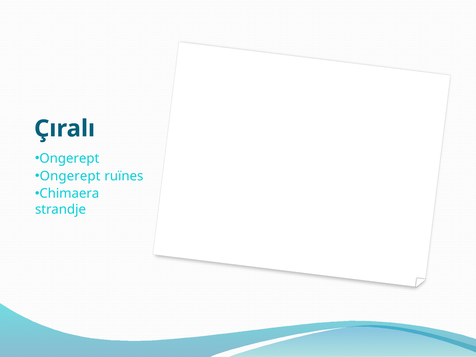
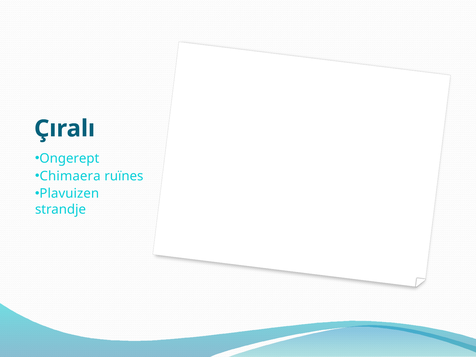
Ongerept at (70, 176): Ongerept -> Chimaera
Chimaera: Chimaera -> Plavuizen
